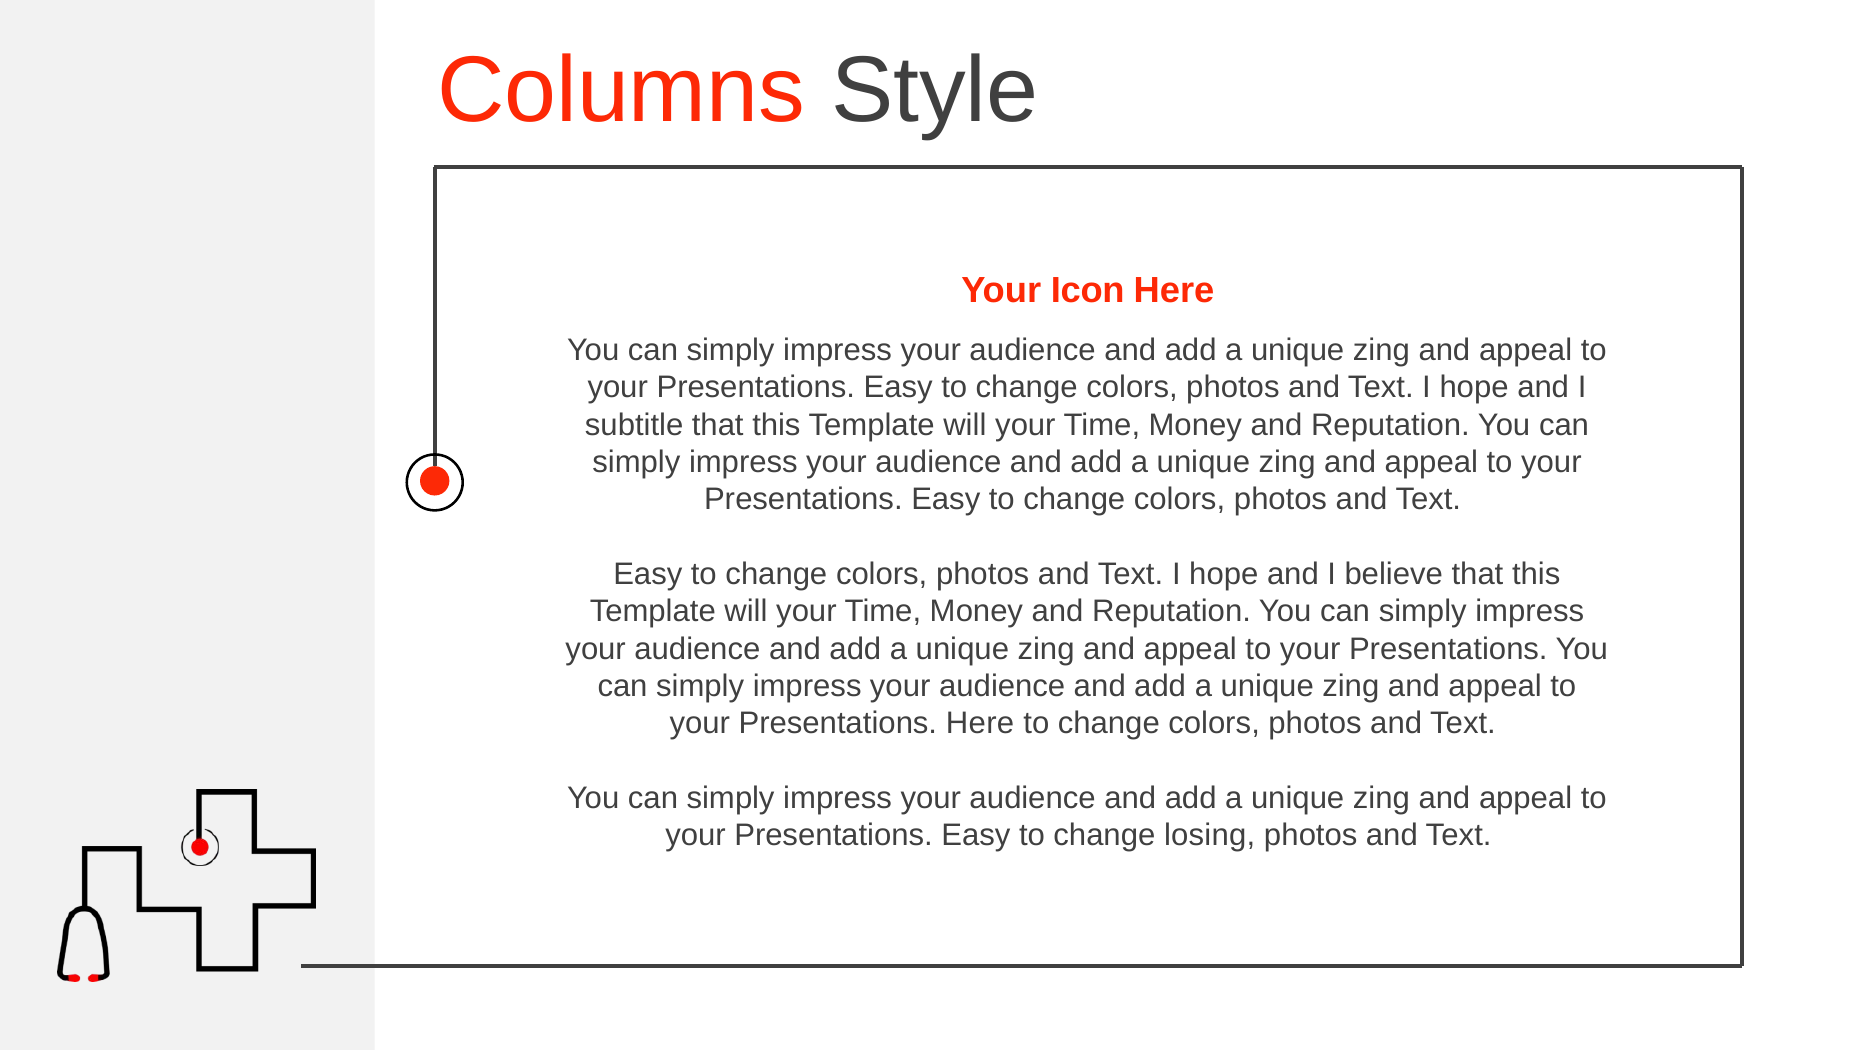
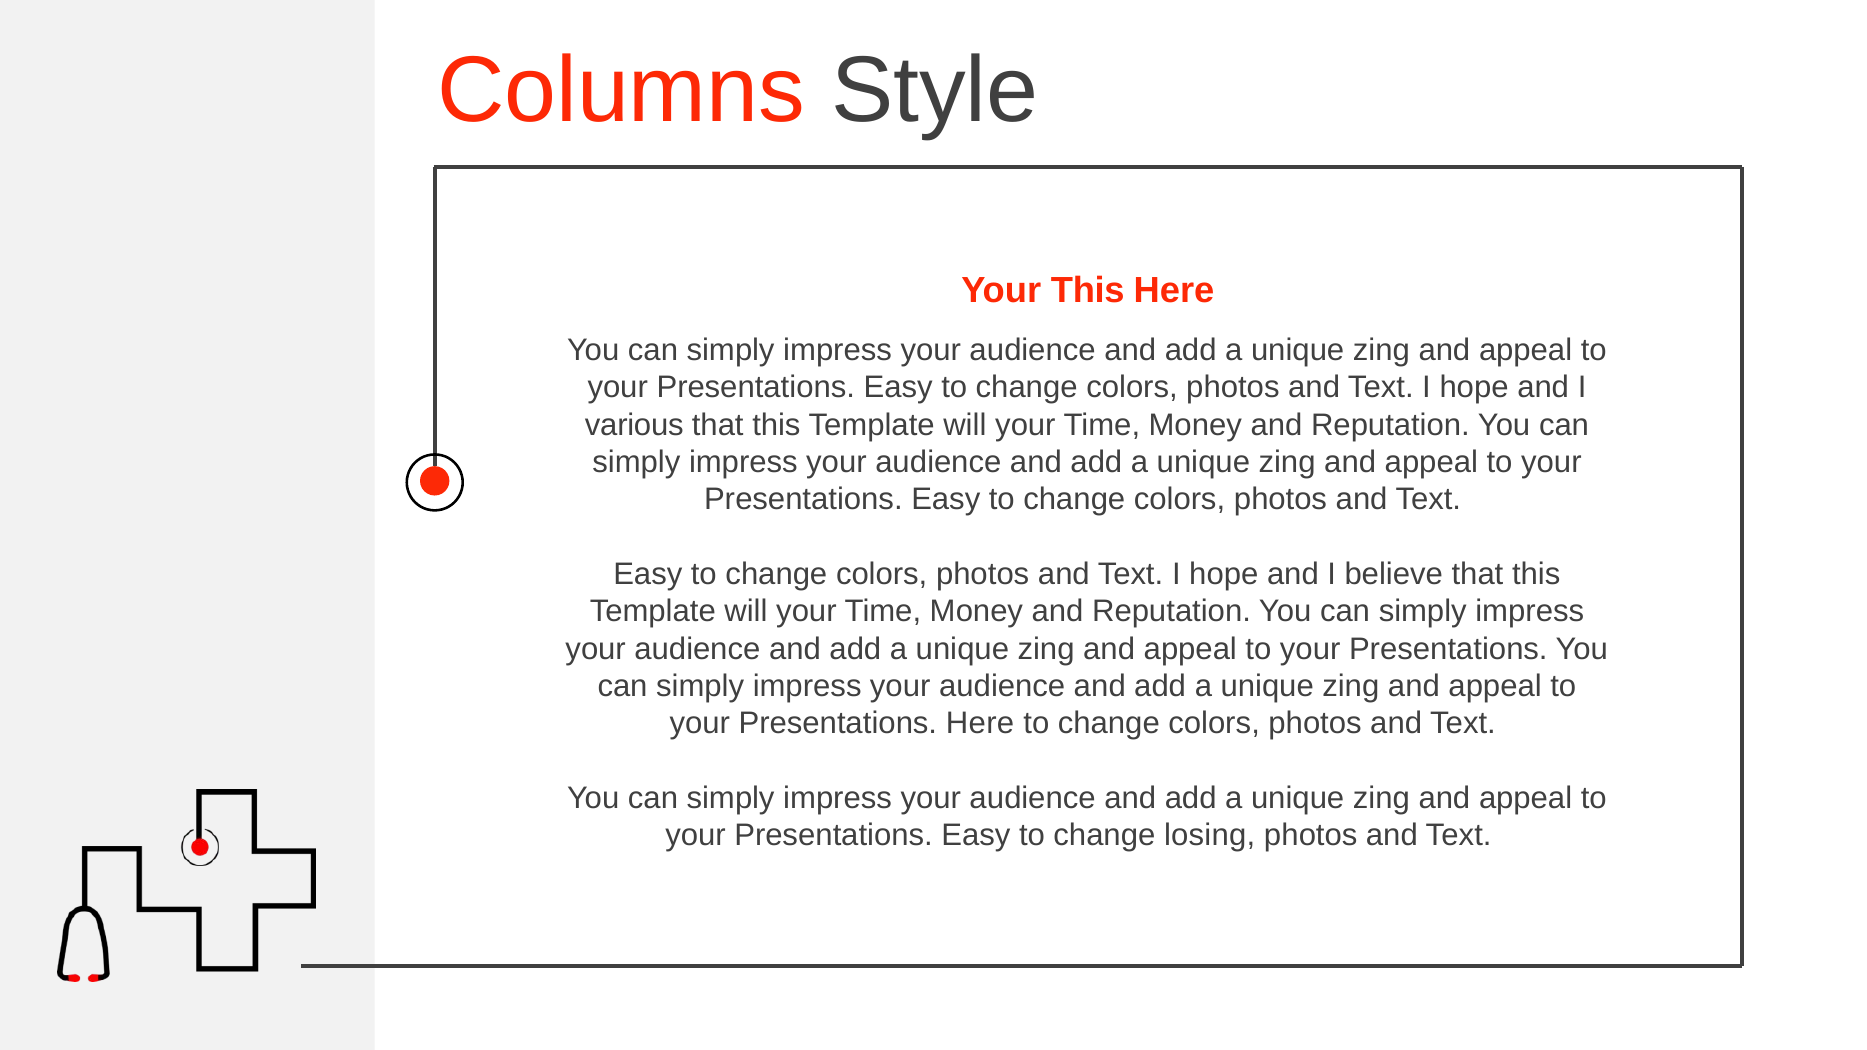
Your Icon: Icon -> This
subtitle: subtitle -> various
